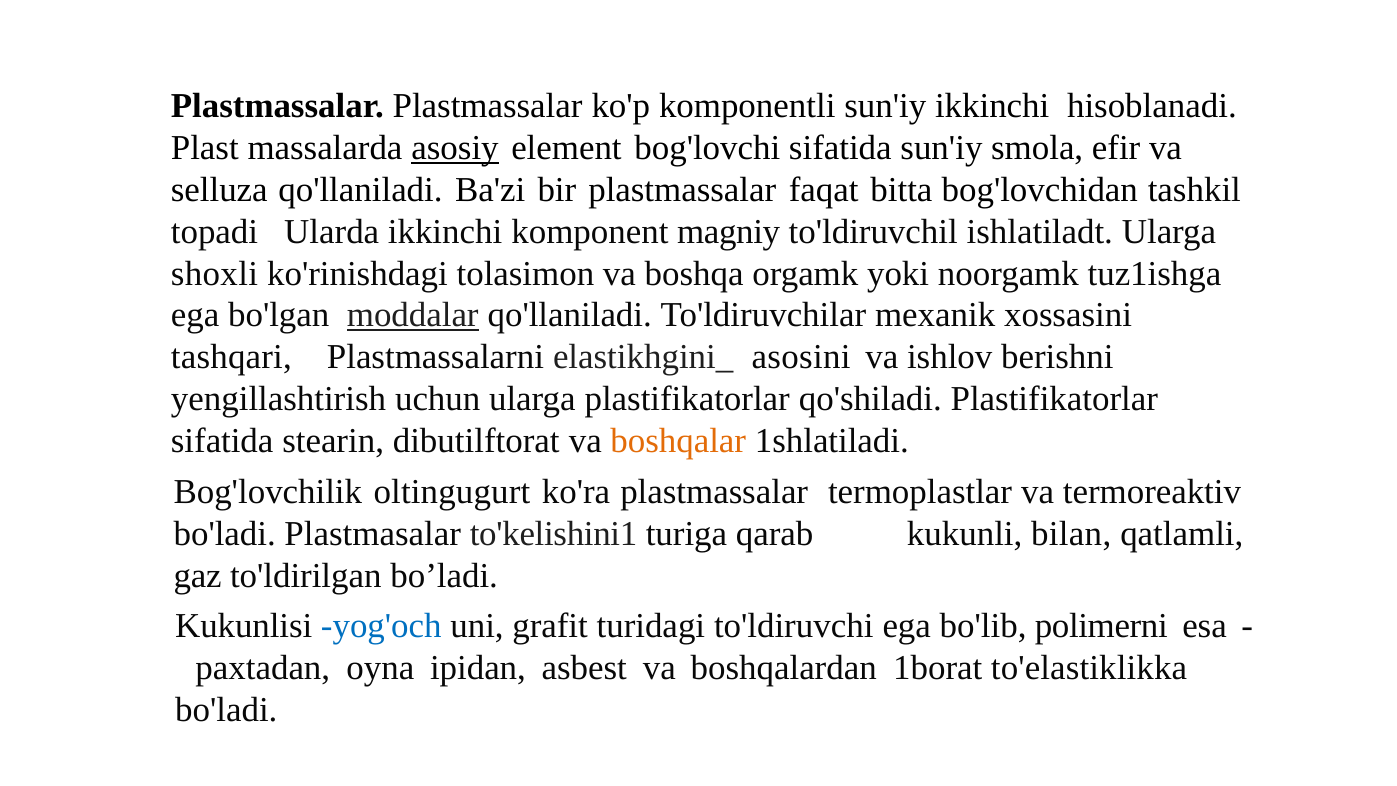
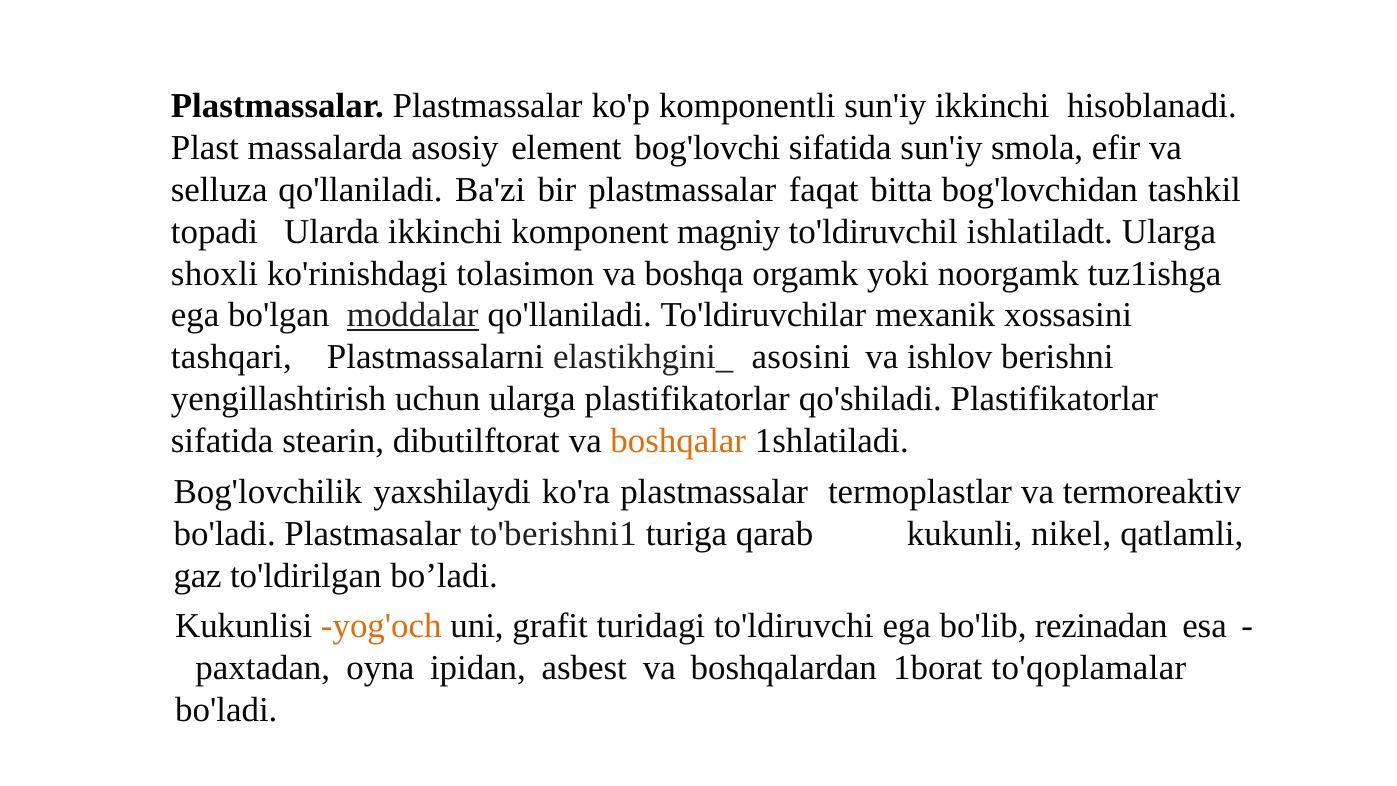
asosiy underline: present -> none
oltingugurt: oltingugurt -> yaxshilaydi
to'kelishini1: to'kelishini1 -> to'berishni1
bilan: bilan -> nikel
yog'och colour: blue -> orange
polimerni: polimerni -> rezinadan
to'elastiklikka: to'elastiklikka -> to'qoplamalar
